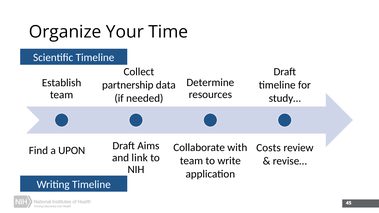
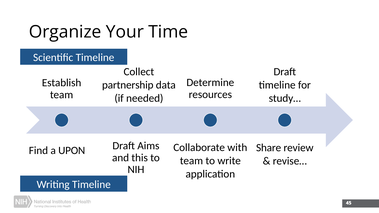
Costs: Costs -> Share
link: link -> this
